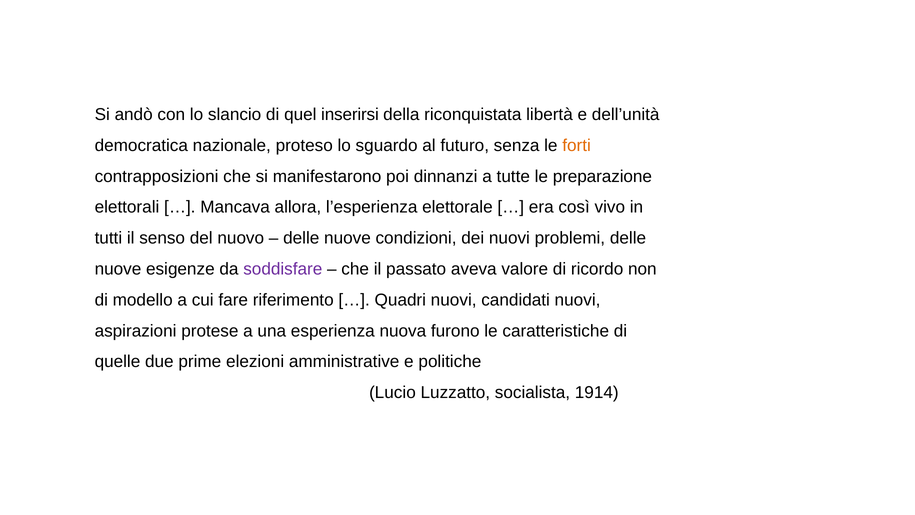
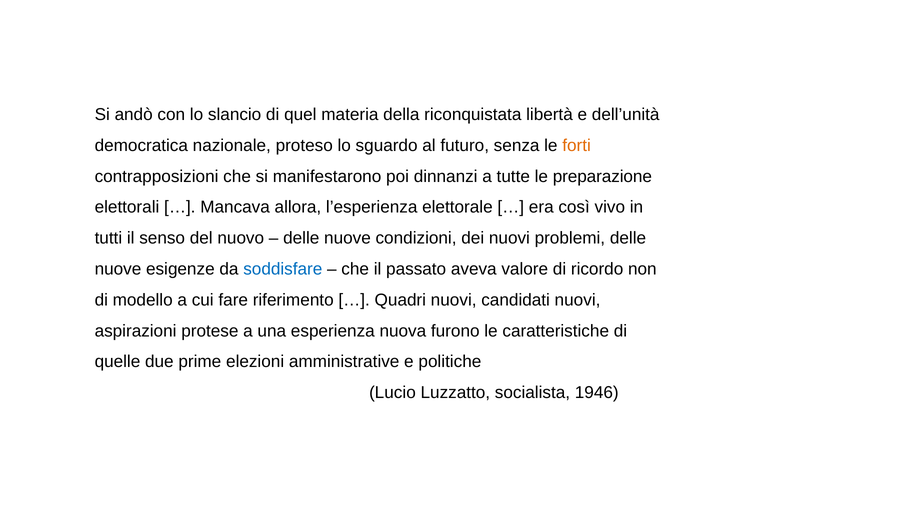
inserirsi: inserirsi -> materia
soddisfare colour: purple -> blue
1914: 1914 -> 1946
